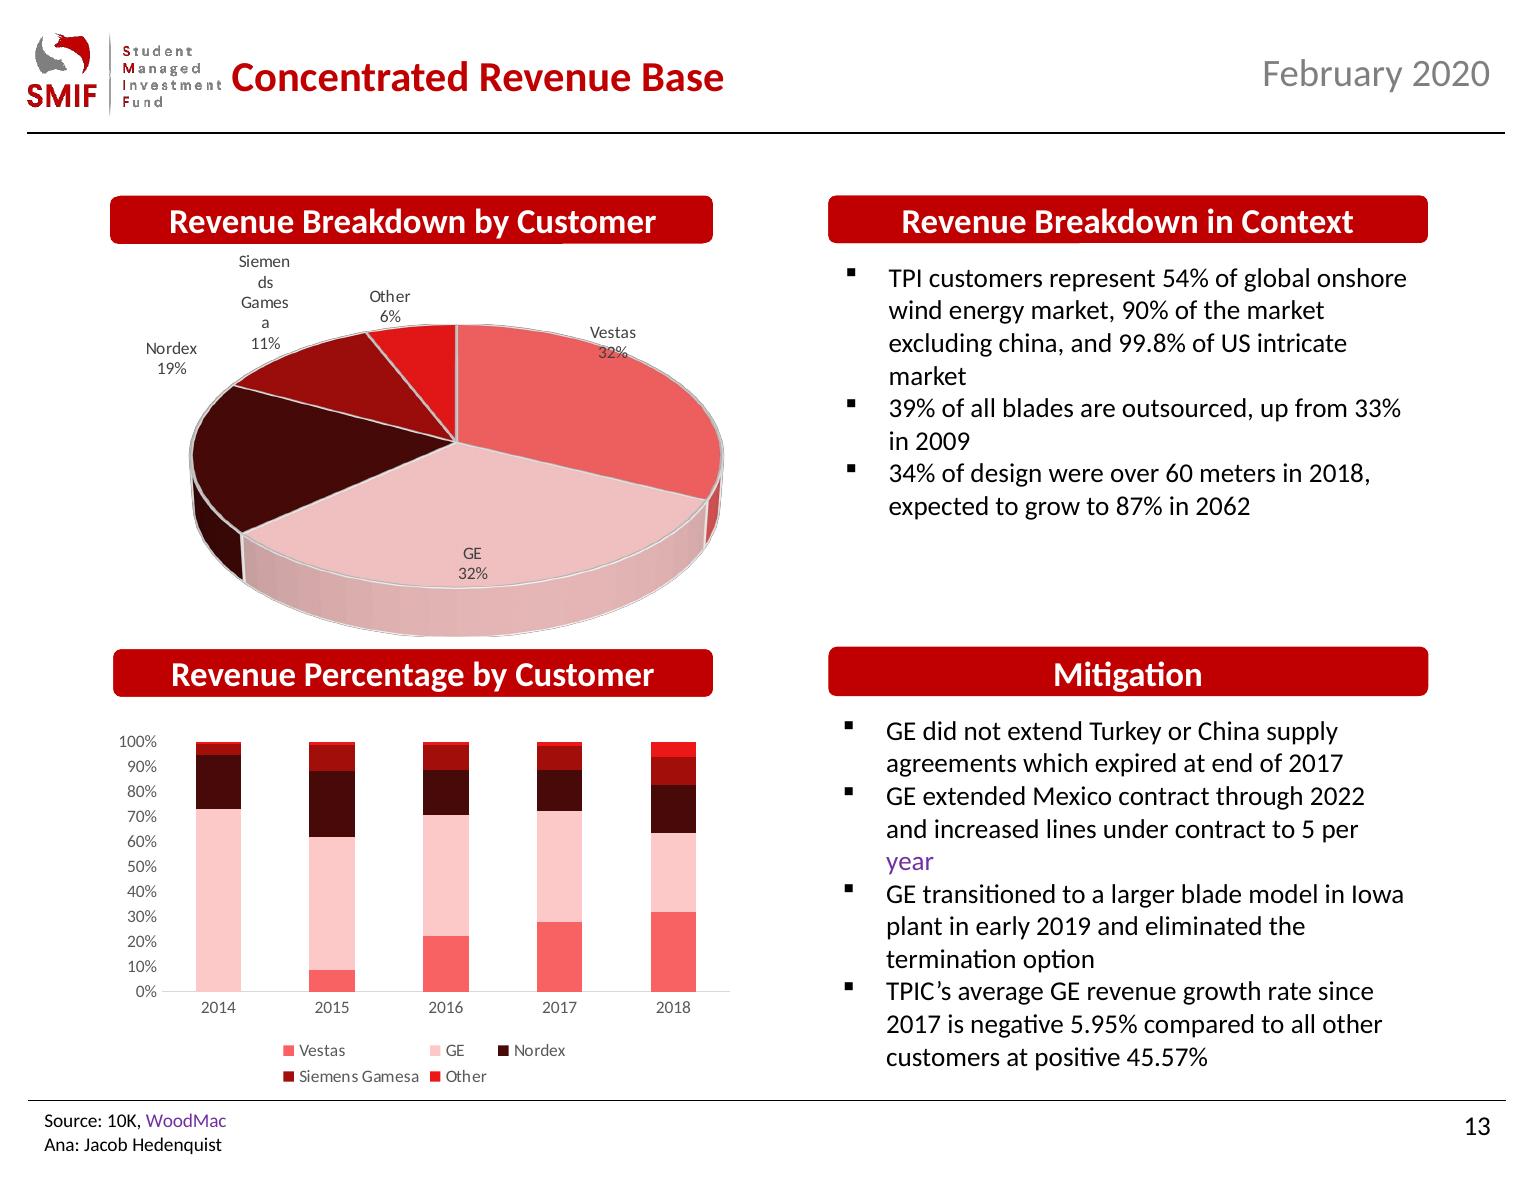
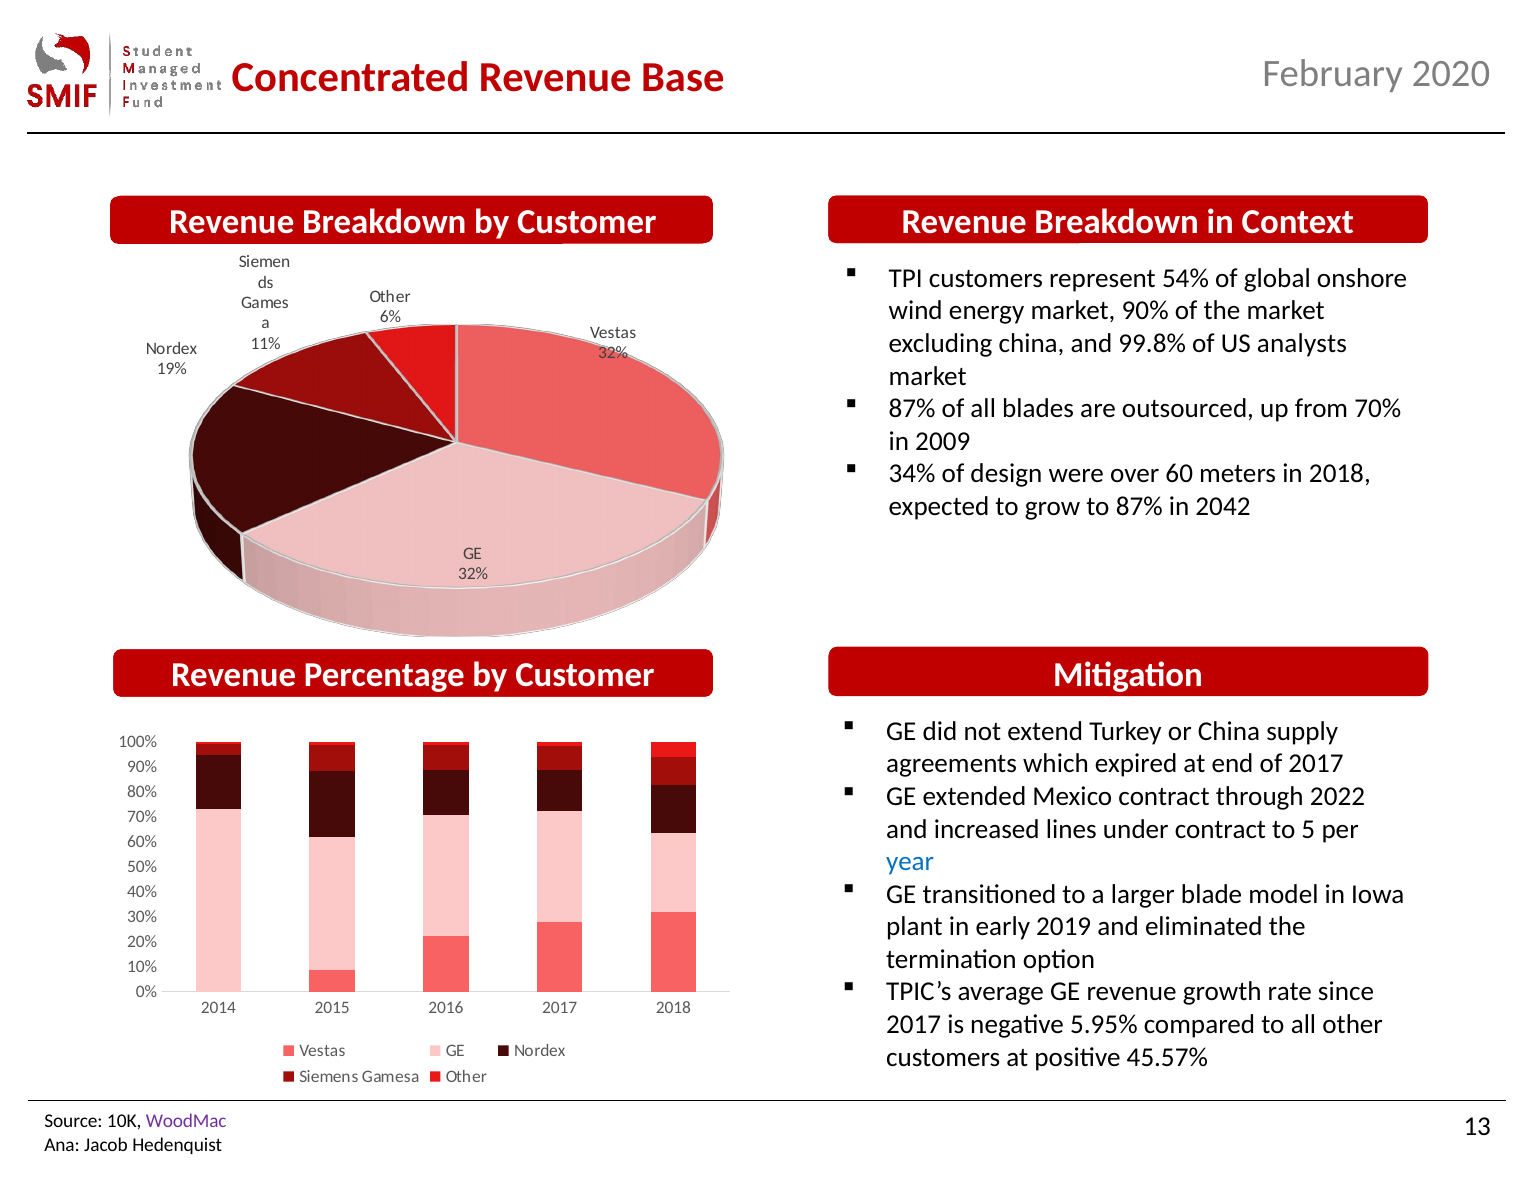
intricate: intricate -> analysts
39% at (912, 409): 39% -> 87%
from 33%: 33% -> 70%
2062: 2062 -> 2042
year colour: purple -> blue
